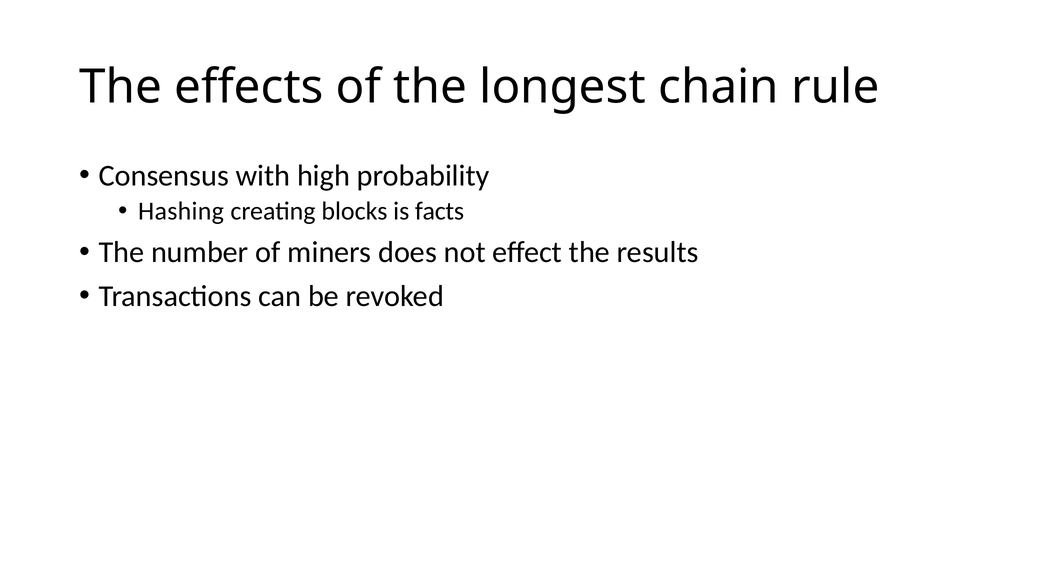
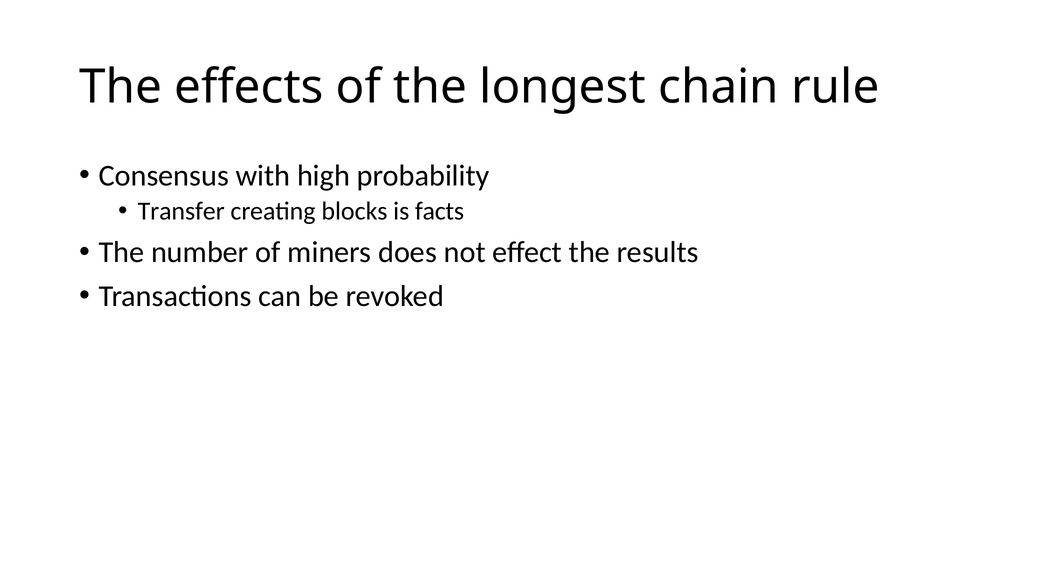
Hashing: Hashing -> Transfer
